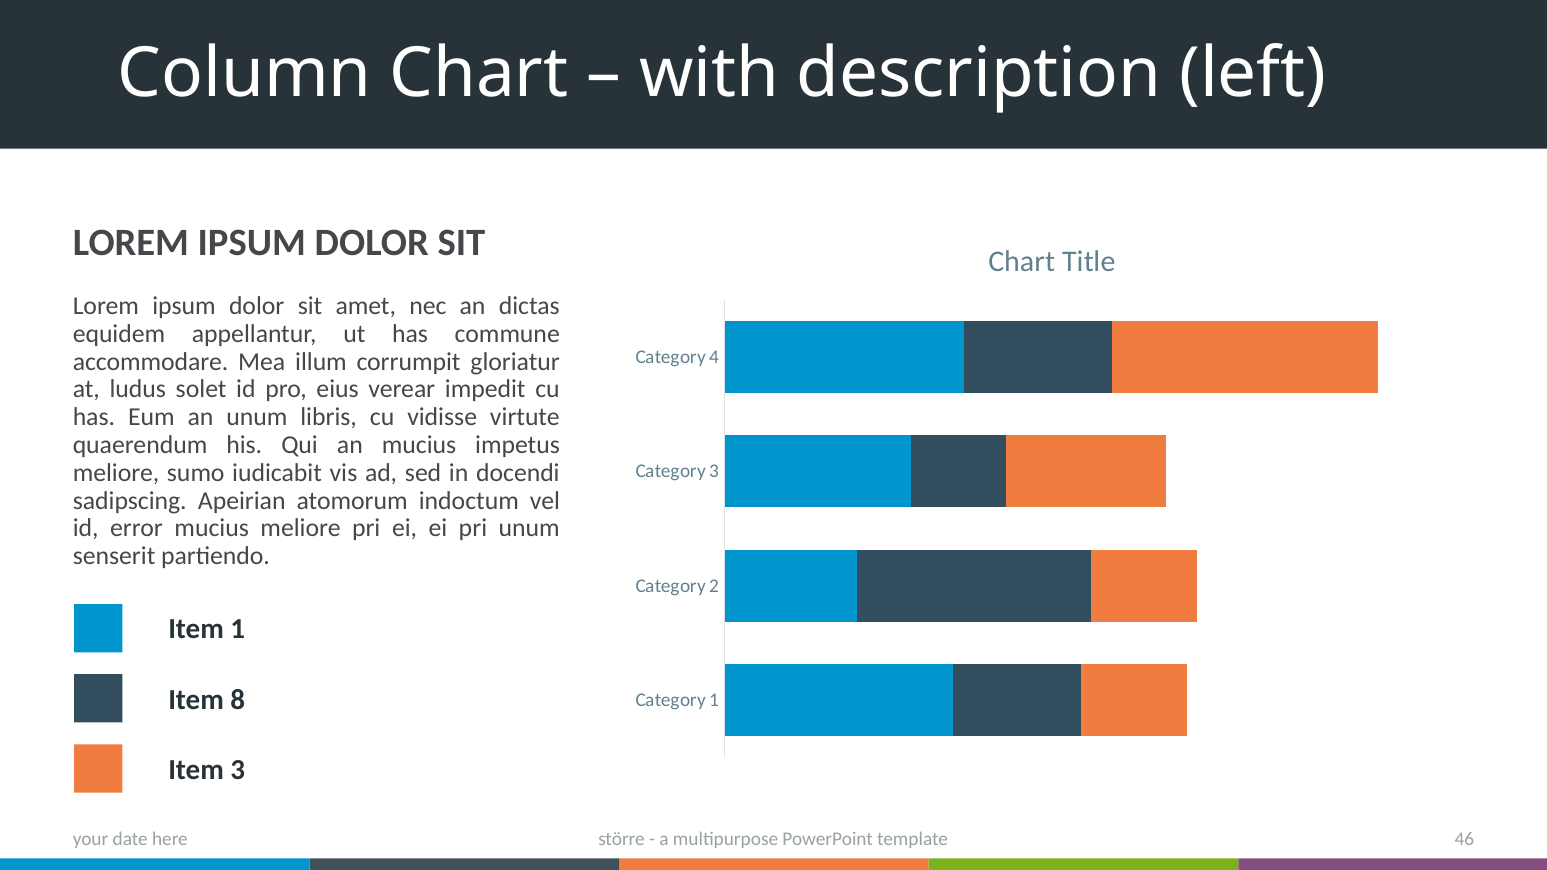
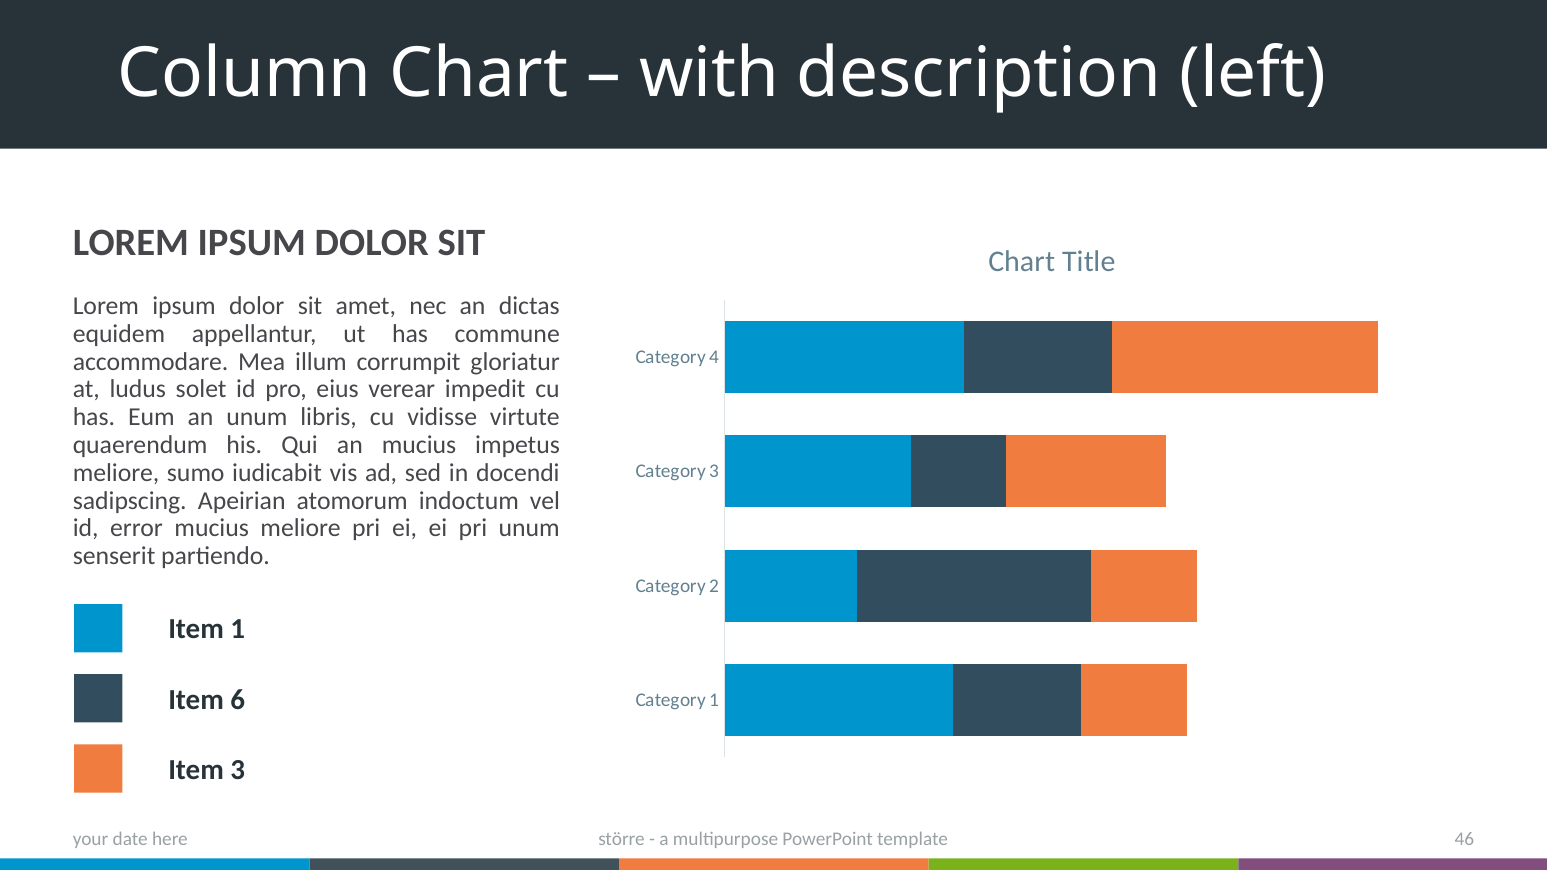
8: 8 -> 6
